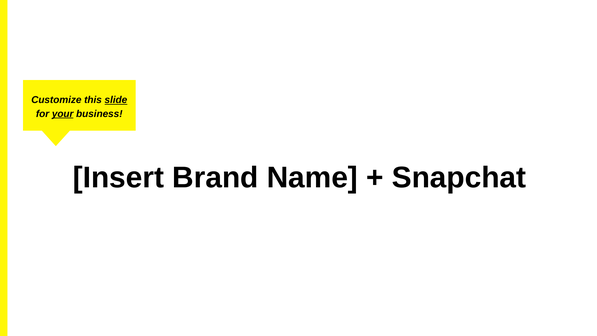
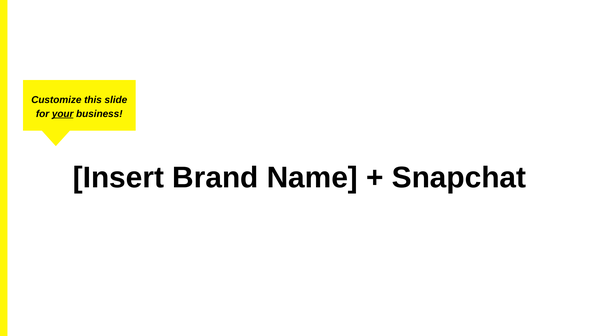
slide underline: present -> none
